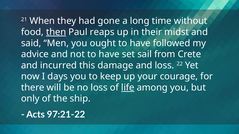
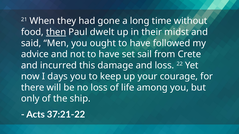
reaps: reaps -> dwelt
life underline: present -> none
97:21-22: 97:21-22 -> 37:21-22
